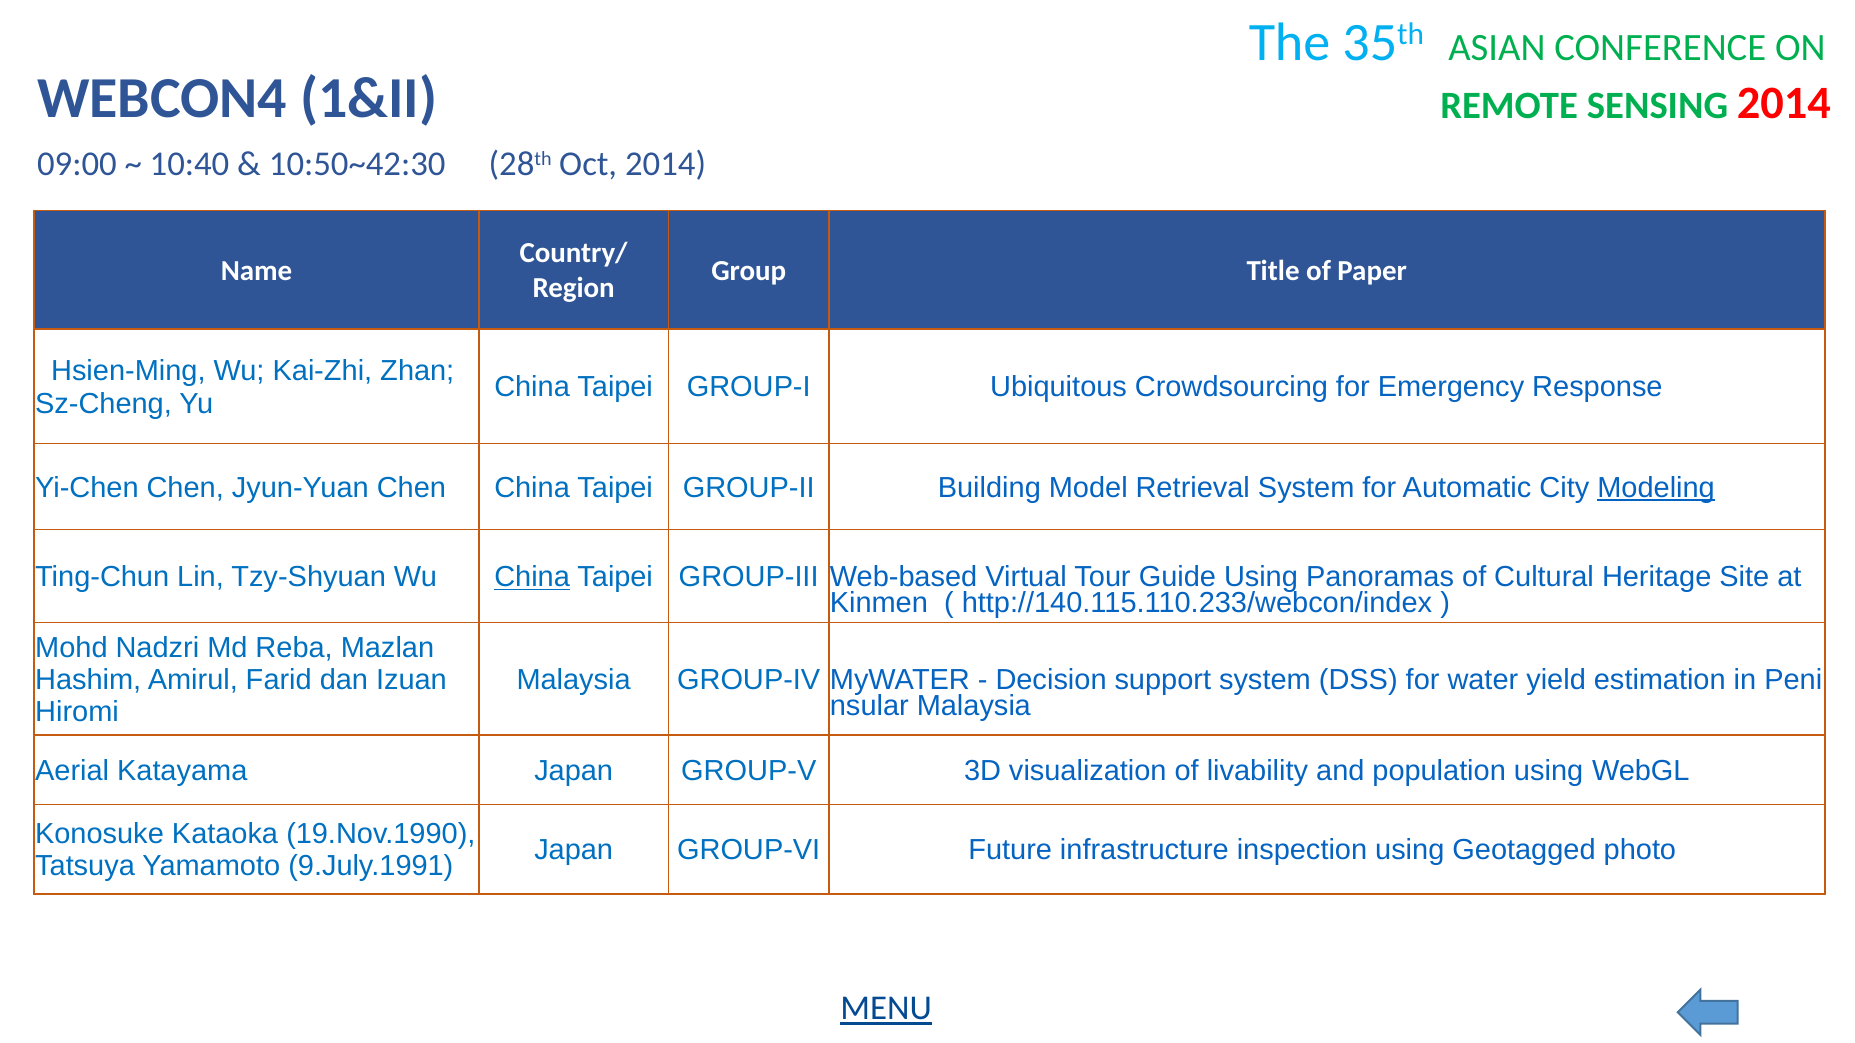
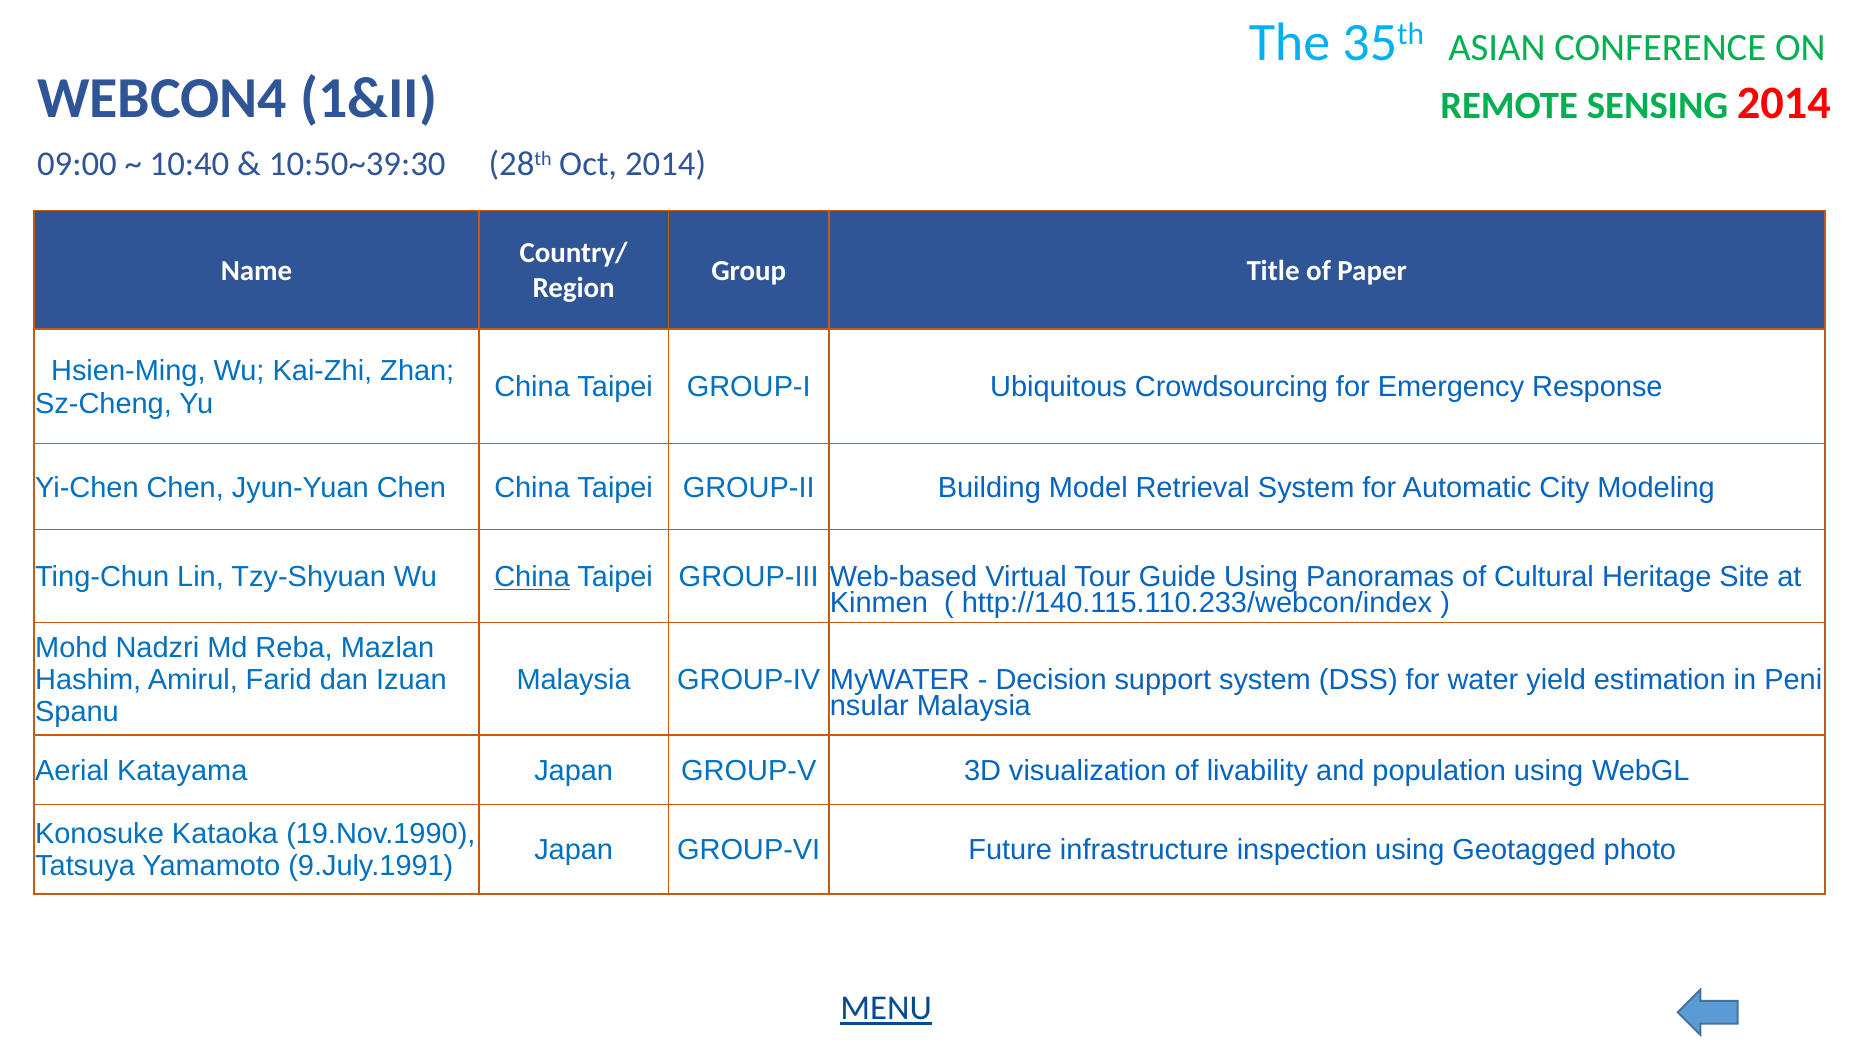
10:50~42:30: 10:50~42:30 -> 10:50~39:30
Modeling underline: present -> none
Hiromi: Hiromi -> Spanu
